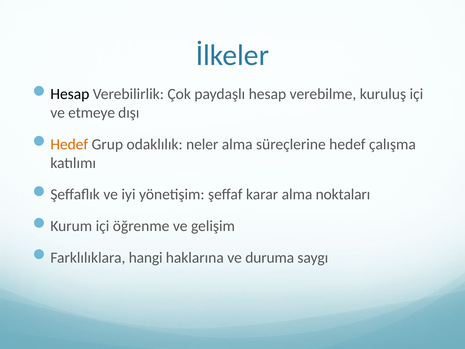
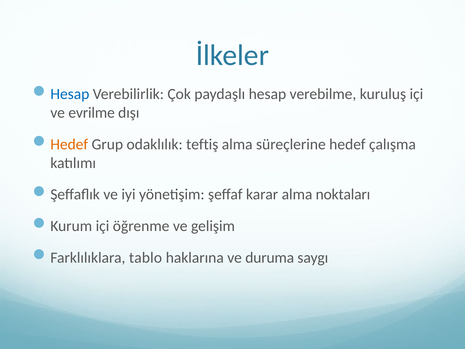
Hesap at (70, 94) colour: black -> blue
etmeye: etmeye -> evrilme
neler: neler -> teftiş
hangi: hangi -> tablo
